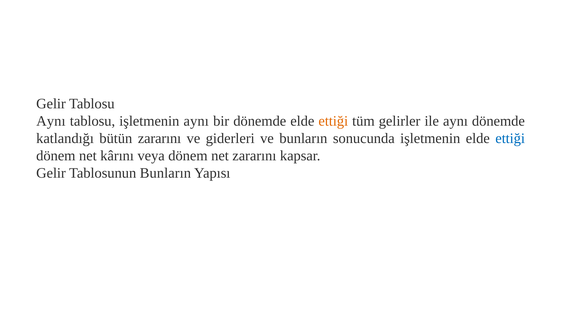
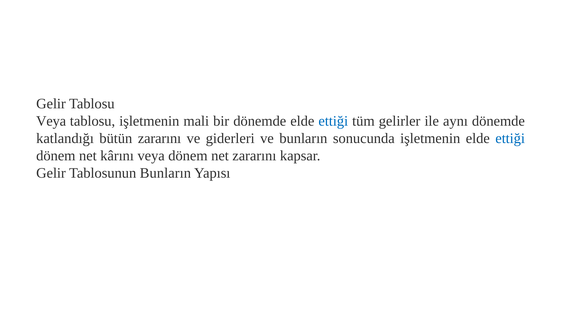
Aynı at (51, 121): Aynı -> Veya
işletmenin aynı: aynı -> mali
ettiği at (333, 121) colour: orange -> blue
